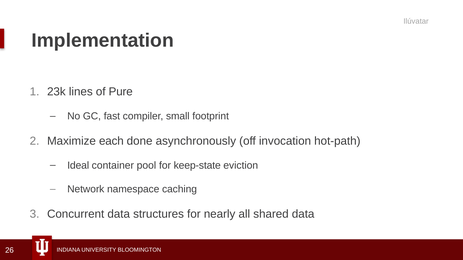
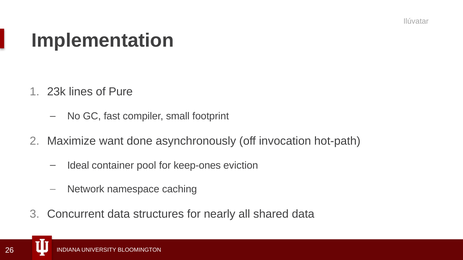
each: each -> want
keep-state: keep-state -> keep-ones
